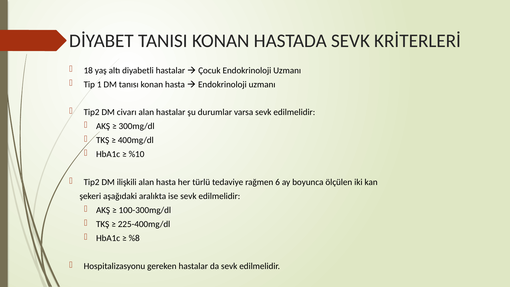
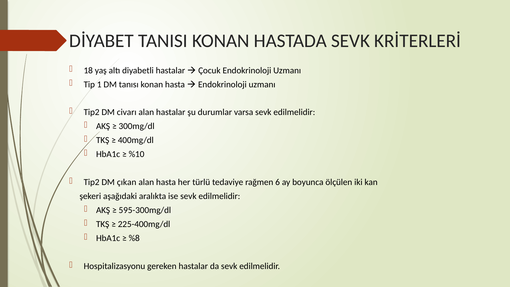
ilişkili: ilişkili -> çıkan
100-300mg/dl: 100-300mg/dl -> 595-300mg/dl
